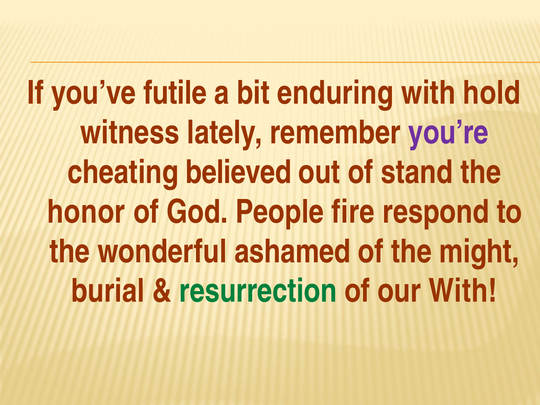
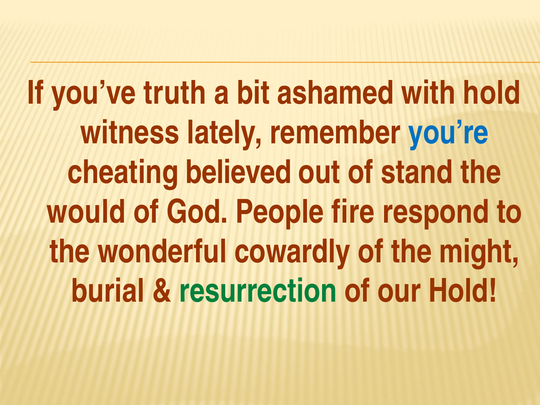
futile: futile -> truth
enduring: enduring -> ashamed
you’re colour: purple -> blue
honor: honor -> would
ashamed: ashamed -> cowardly
our With: With -> Hold
